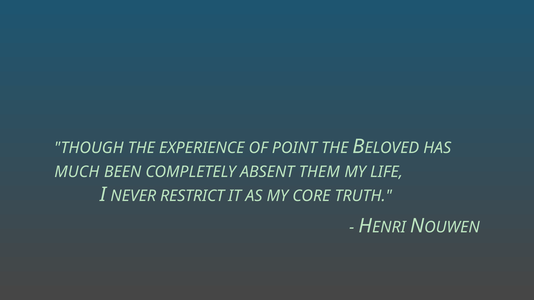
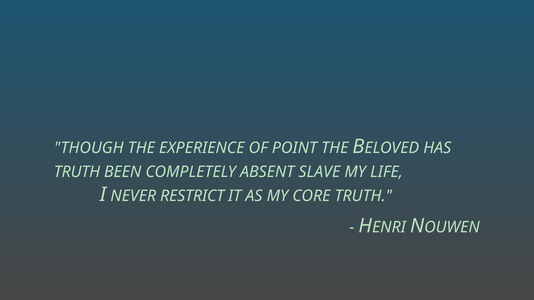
MUCH at (77, 172): MUCH -> TRUTH
THEM: THEM -> SLAVE
